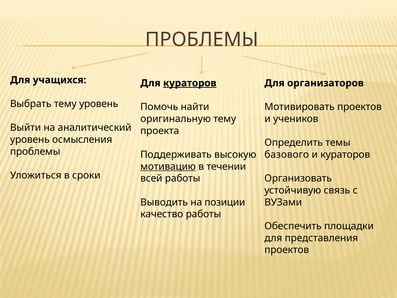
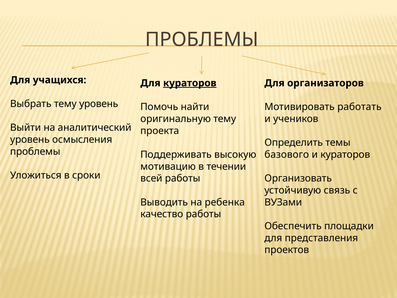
Мотивировать проектов: проектов -> работать
мотивацию underline: present -> none
позиции: позиции -> ребенка
